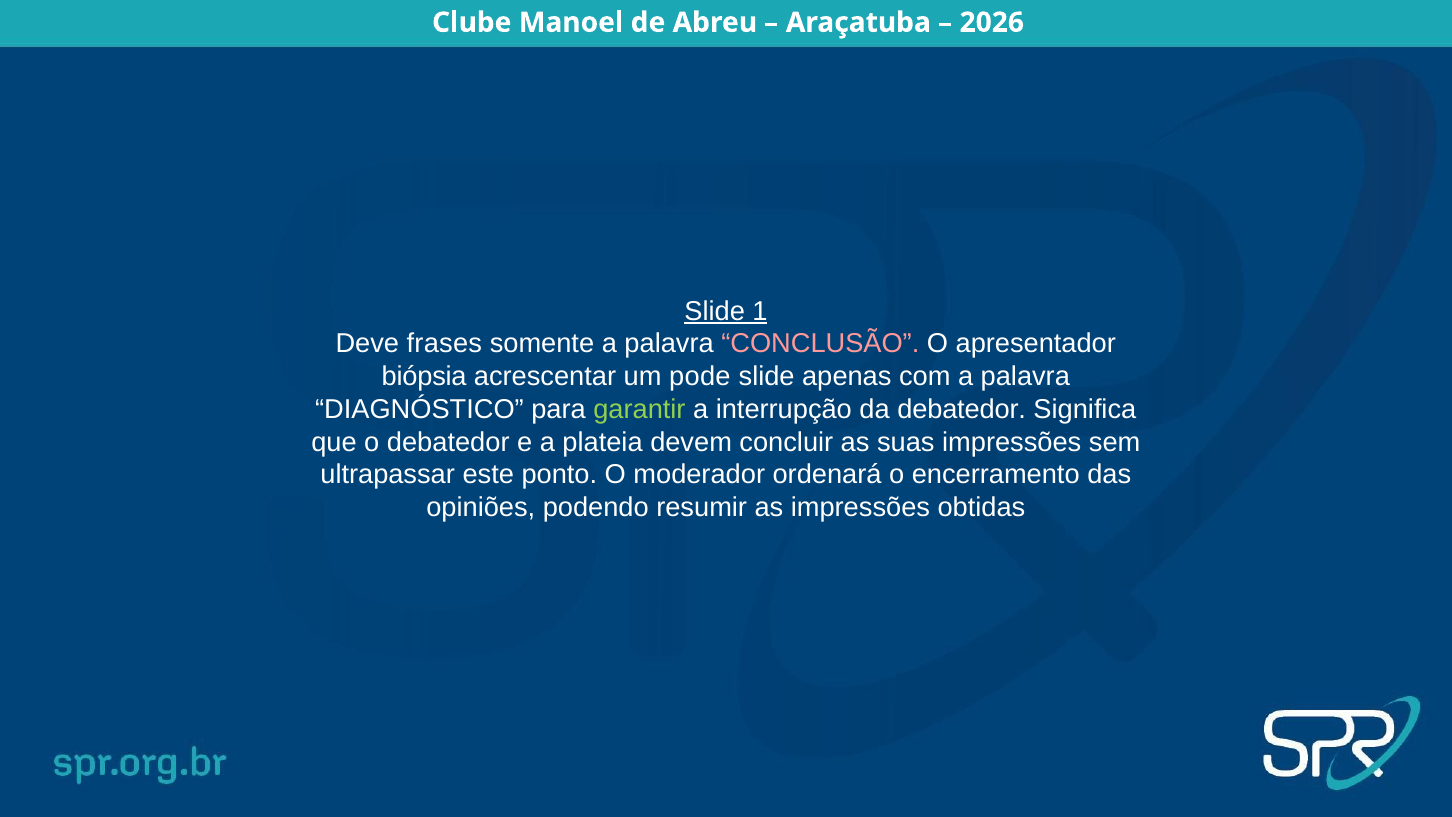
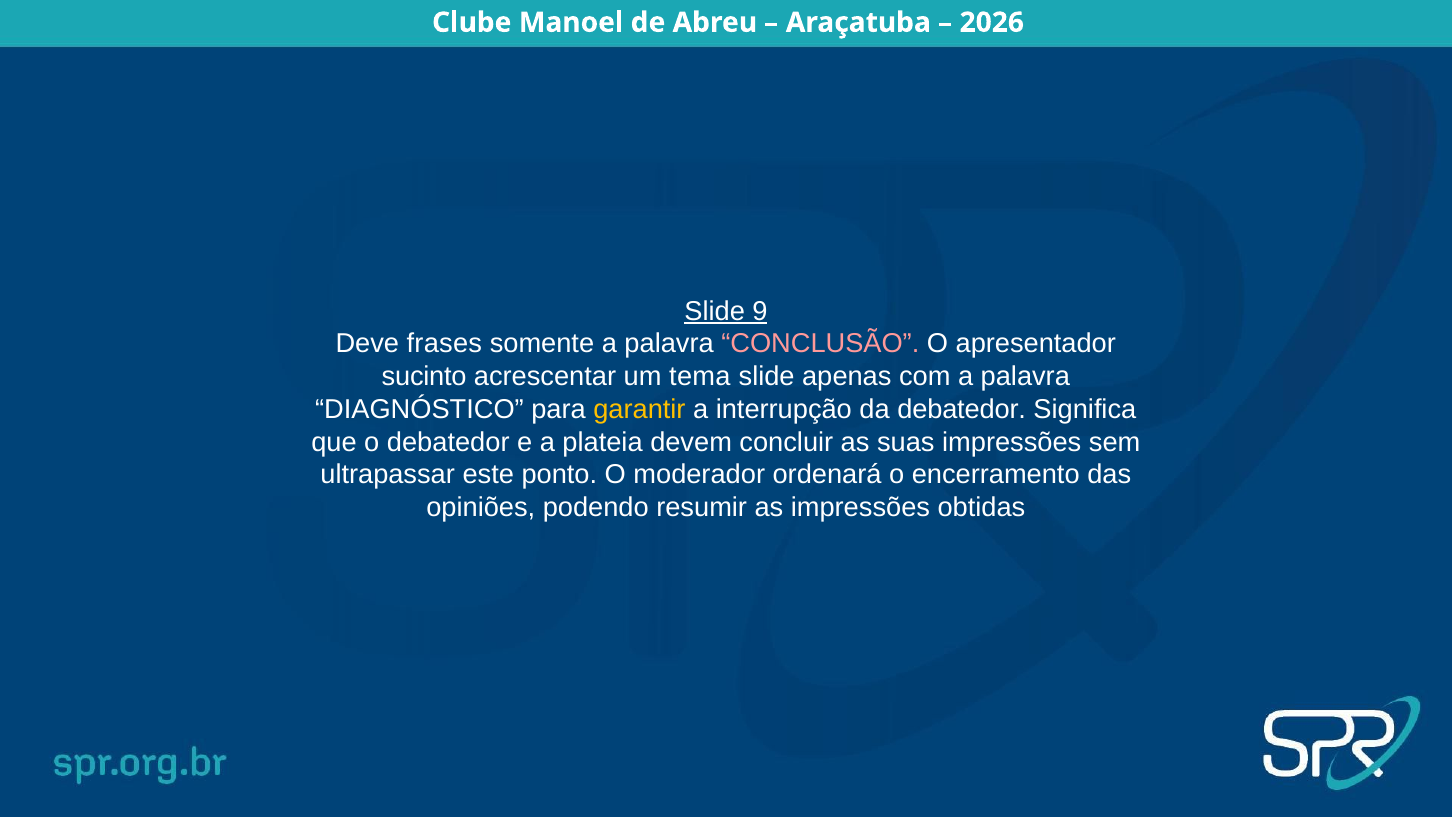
1: 1 -> 9
biópsia: biópsia -> sucinto
pode: pode -> tema
garantir colour: light green -> yellow
